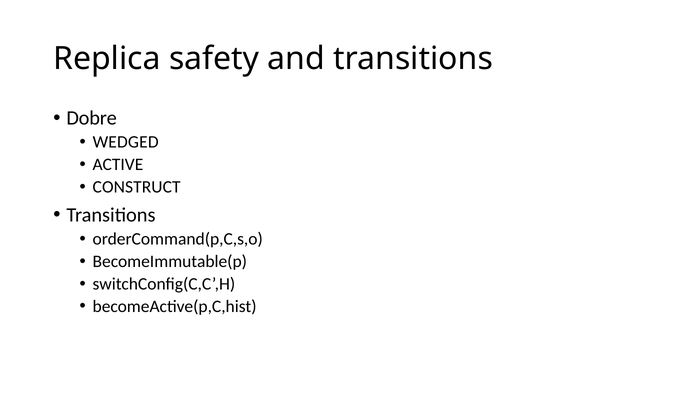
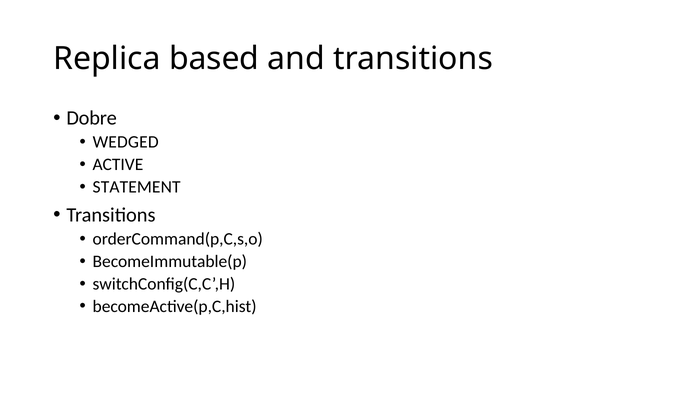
safety: safety -> based
CONSTRUCT: CONSTRUCT -> STATEMENT
